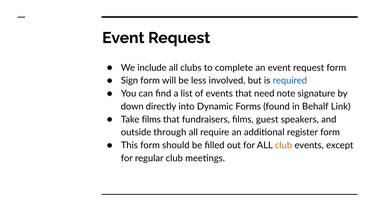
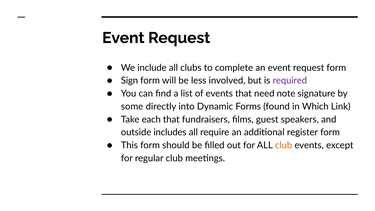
required colour: blue -> purple
down: down -> some
Behalf: Behalf -> Which
Take films: films -> each
through: through -> includes
